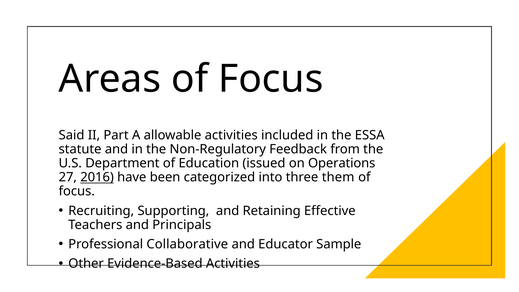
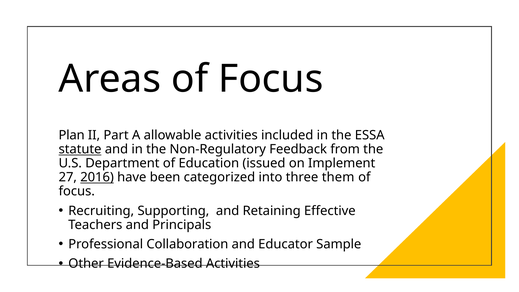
Said: Said -> Plan
statute underline: none -> present
Operations: Operations -> Implement
Collaborative: Collaborative -> Collaboration
